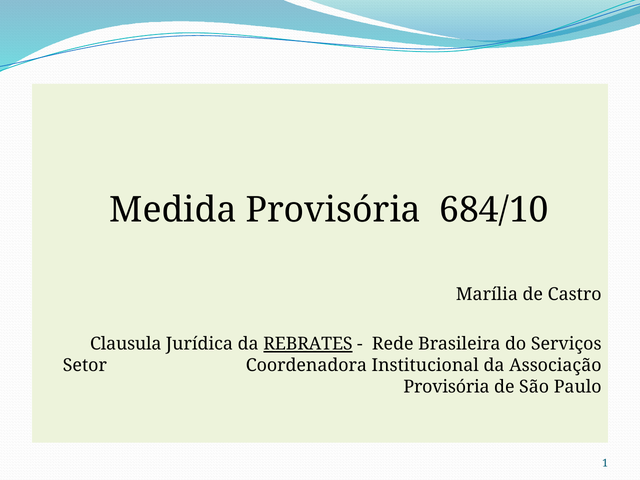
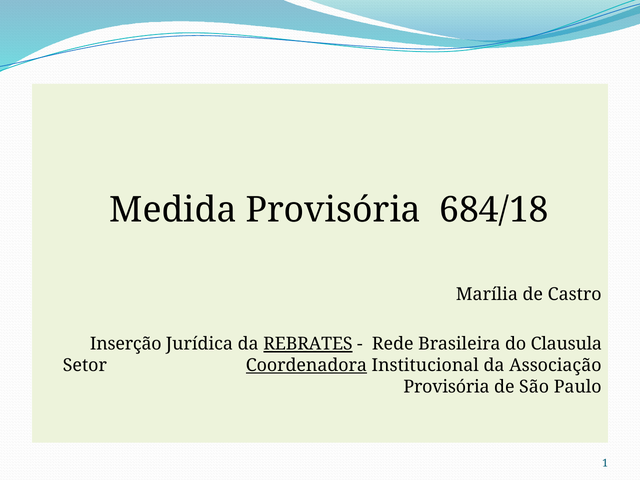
684/10: 684/10 -> 684/18
Clausula: Clausula -> Inserção
Serviços: Serviços -> Clausula
Coordenadora underline: none -> present
